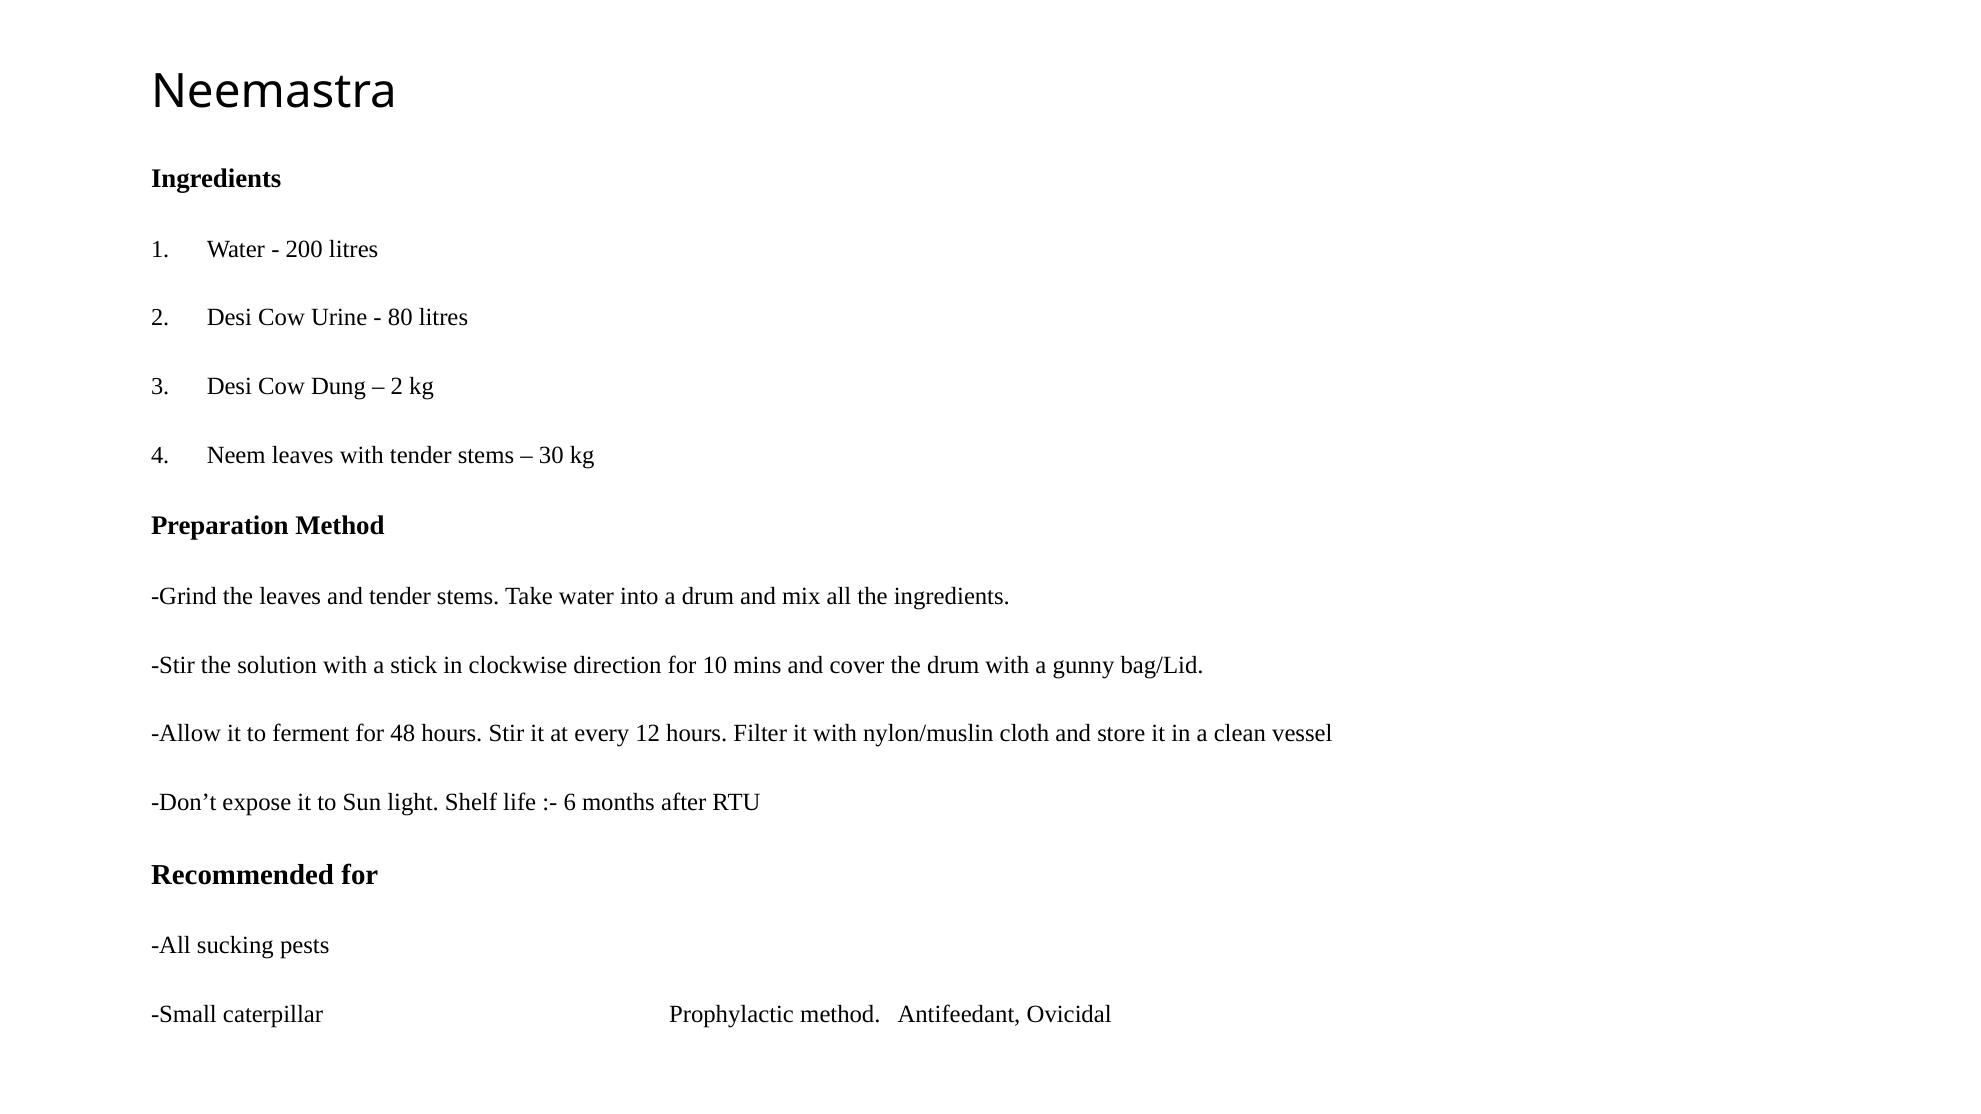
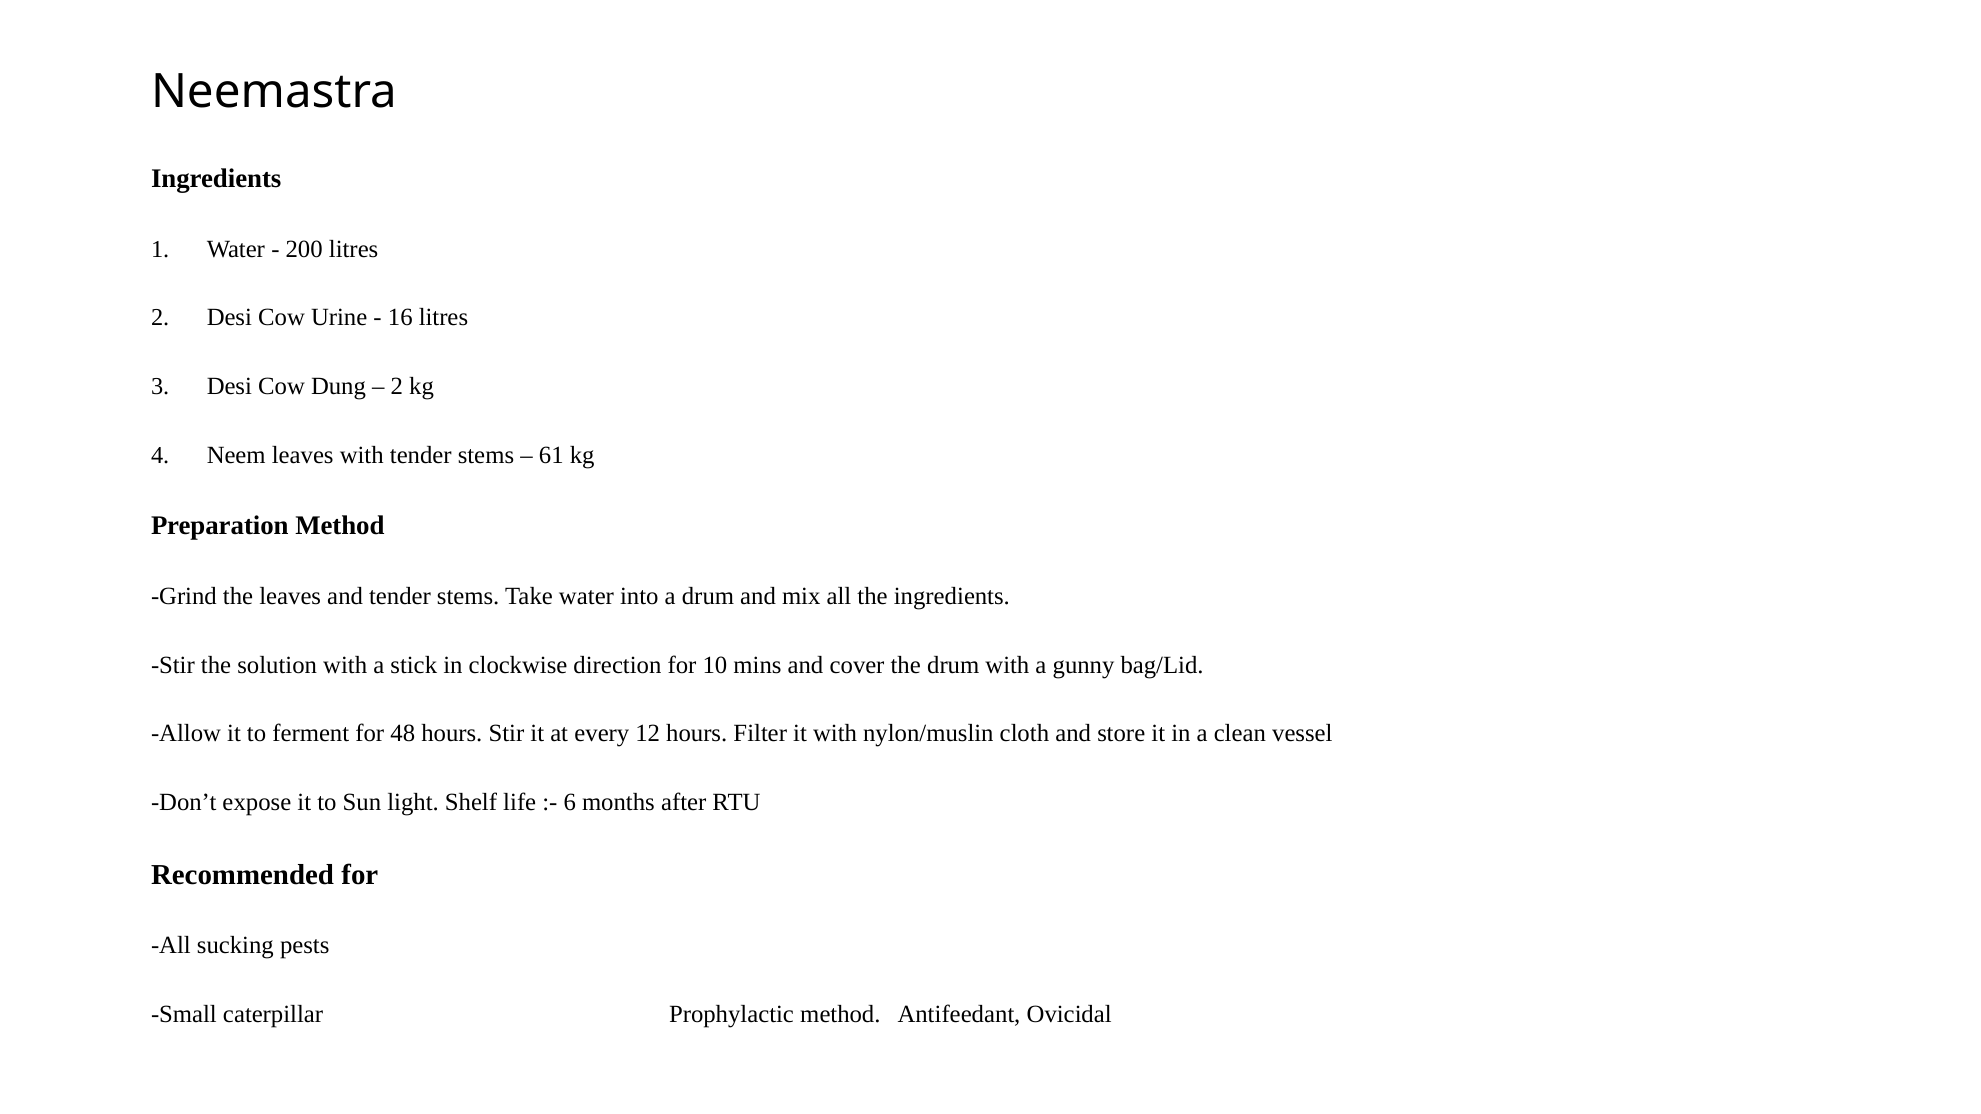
80: 80 -> 16
30: 30 -> 61
